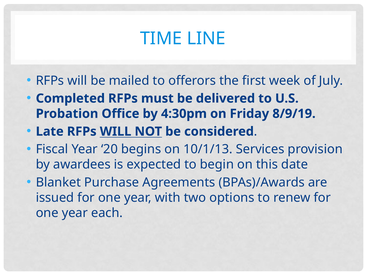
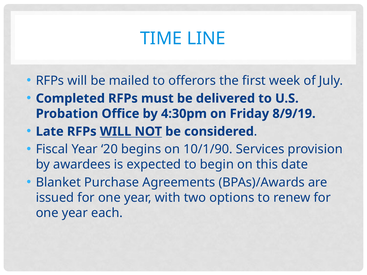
10/1/13: 10/1/13 -> 10/1/90
